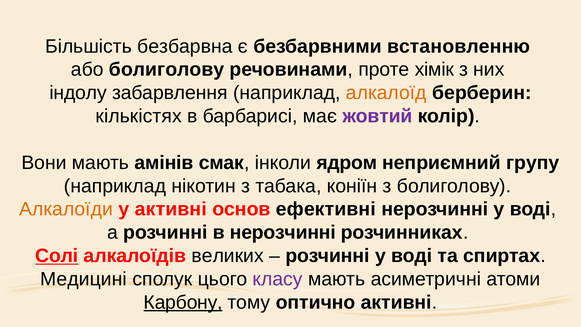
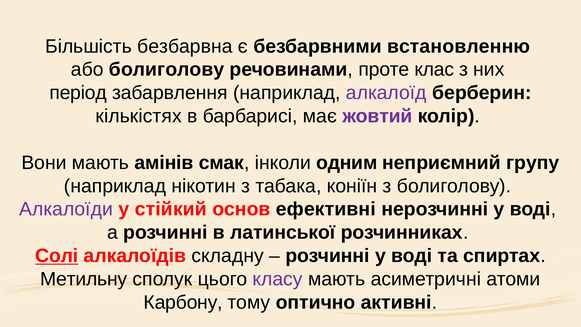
хімік: хімік -> клас
індолу: індолу -> період
алкалоїд colour: orange -> purple
ядром: ядром -> одним
Алкалоїди colour: orange -> purple
у активні: активні -> стійкий
в нерозчинні: нерозчинні -> латинської
великих: великих -> складну
Медицині: Медицині -> Метильну
Карбону underline: present -> none
